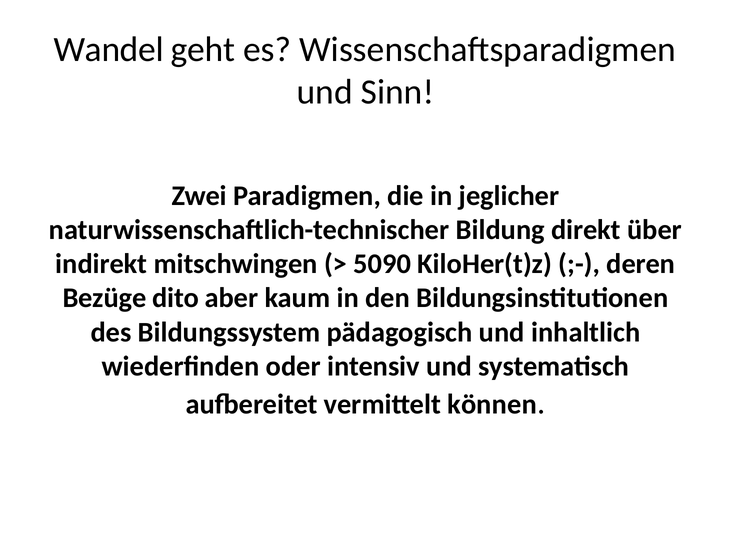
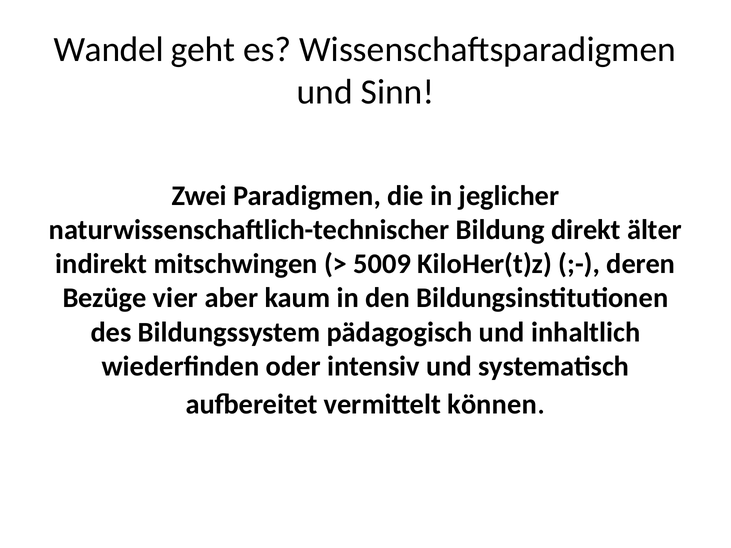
über: über -> älter
5090: 5090 -> 5009
dito: dito -> vier
